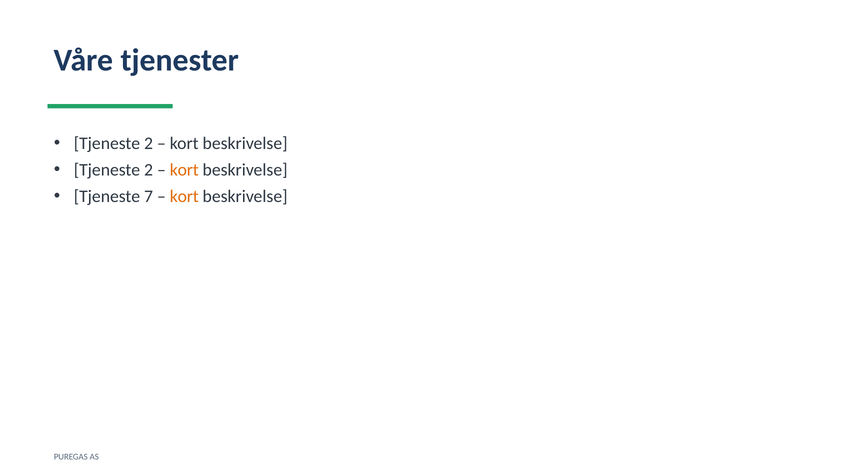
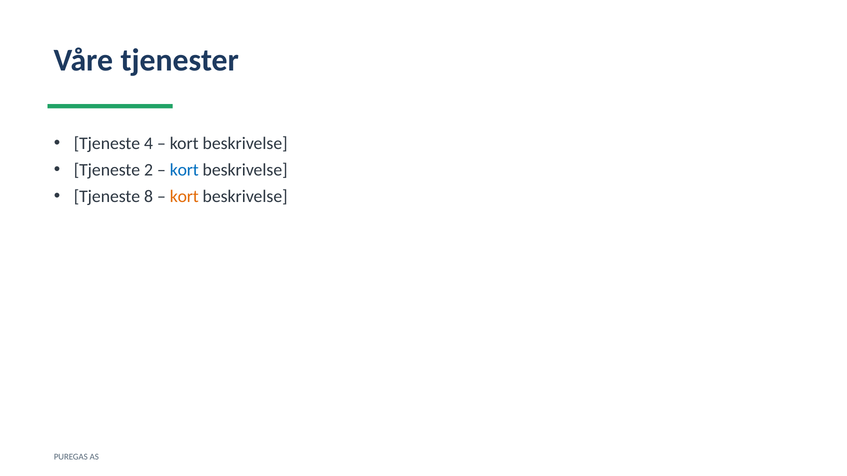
2 at (148, 143): 2 -> 4
kort at (184, 170) colour: orange -> blue
7: 7 -> 8
